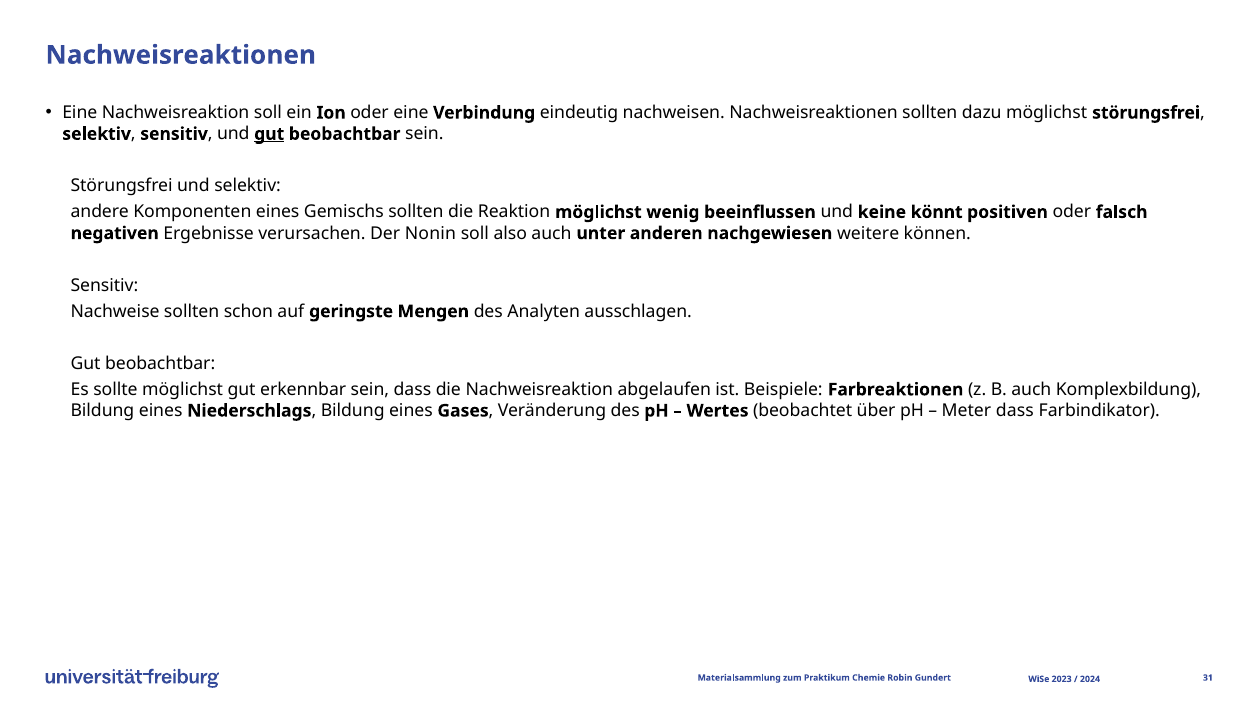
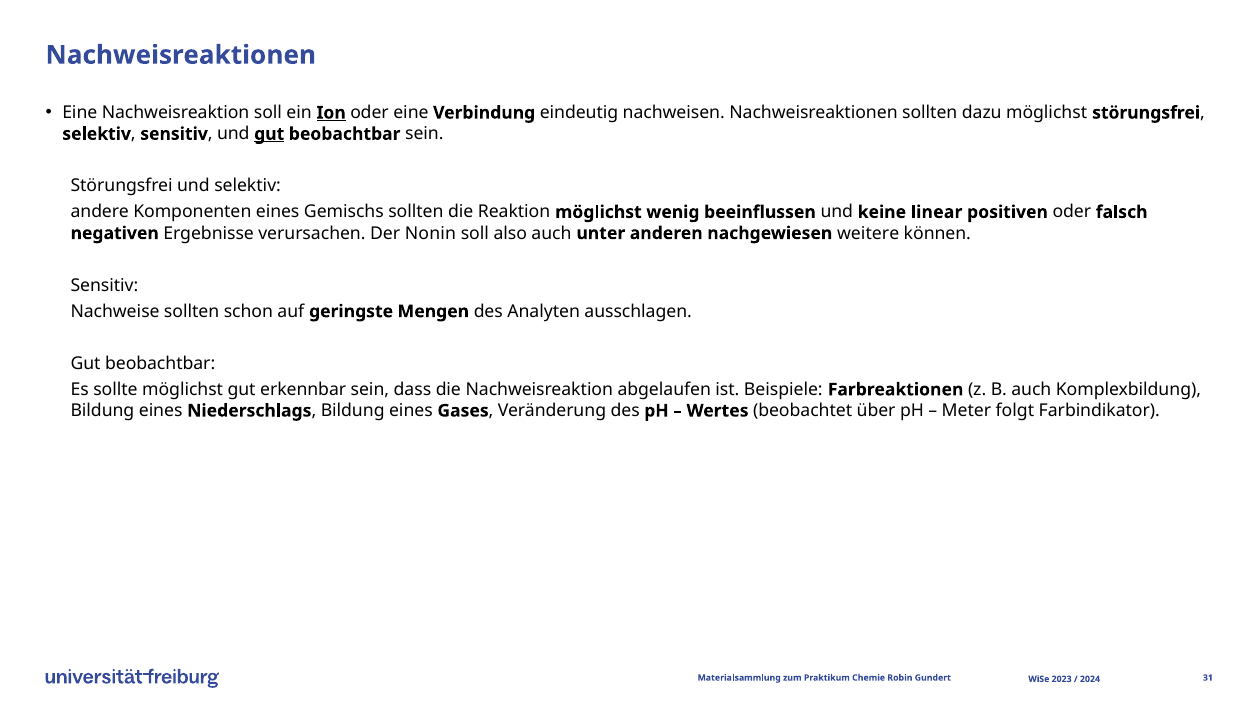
Ion underline: none -> present
könnt: könnt -> linear
Meter dass: dass -> folgt
